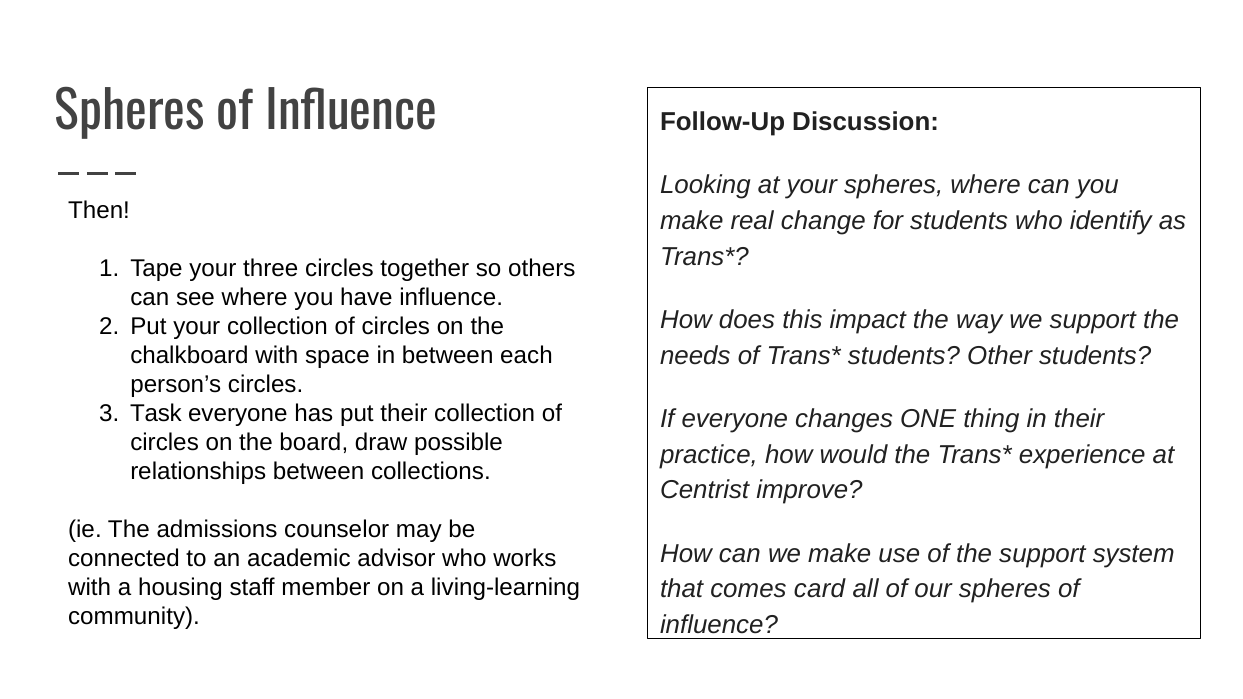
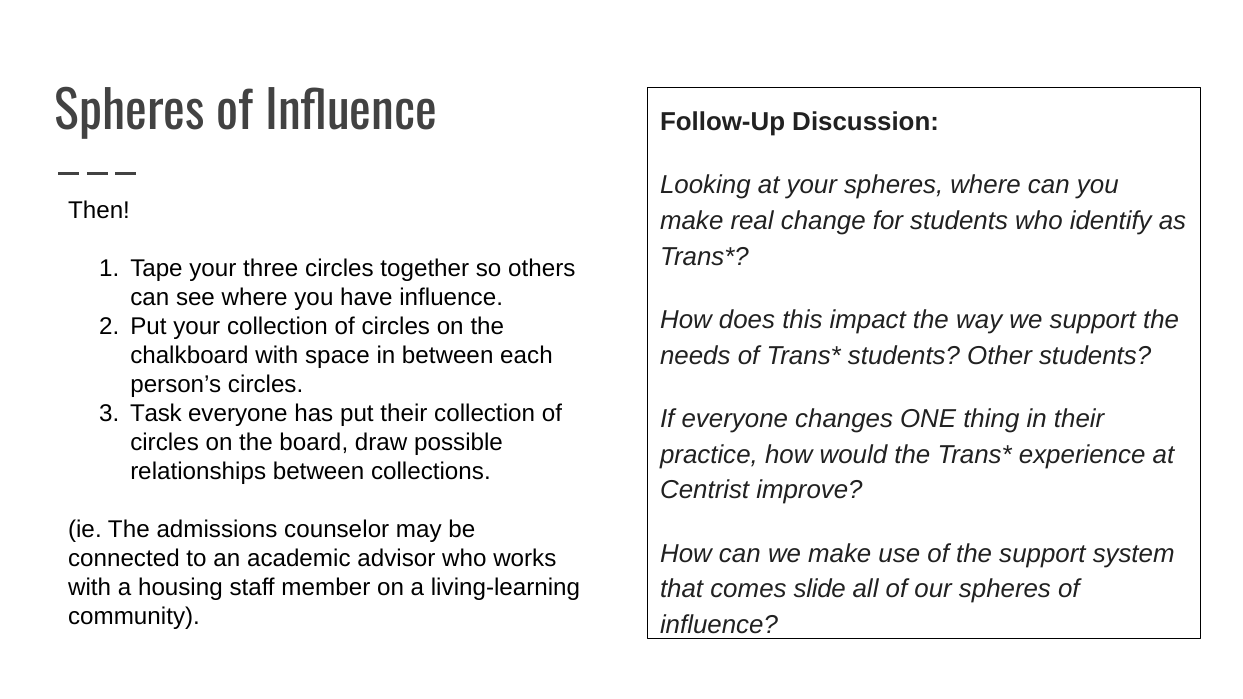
card: card -> slide
